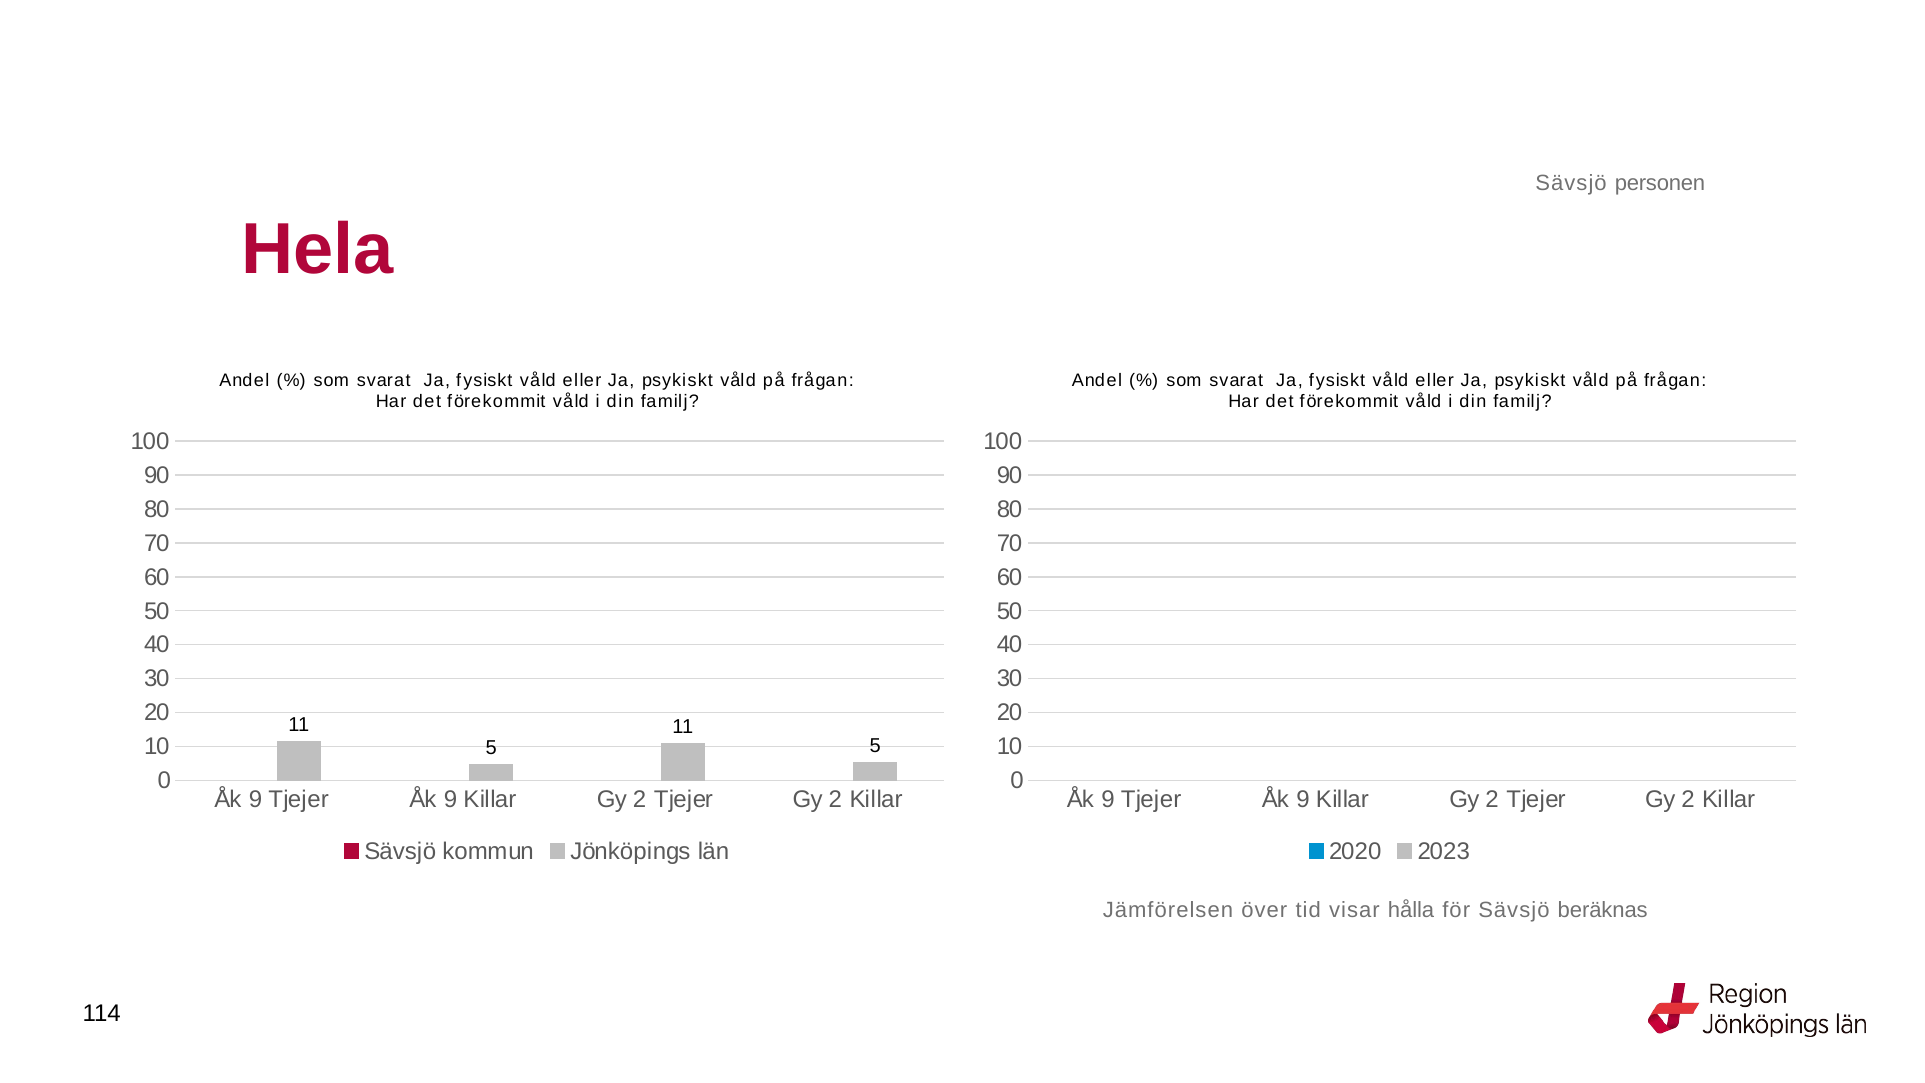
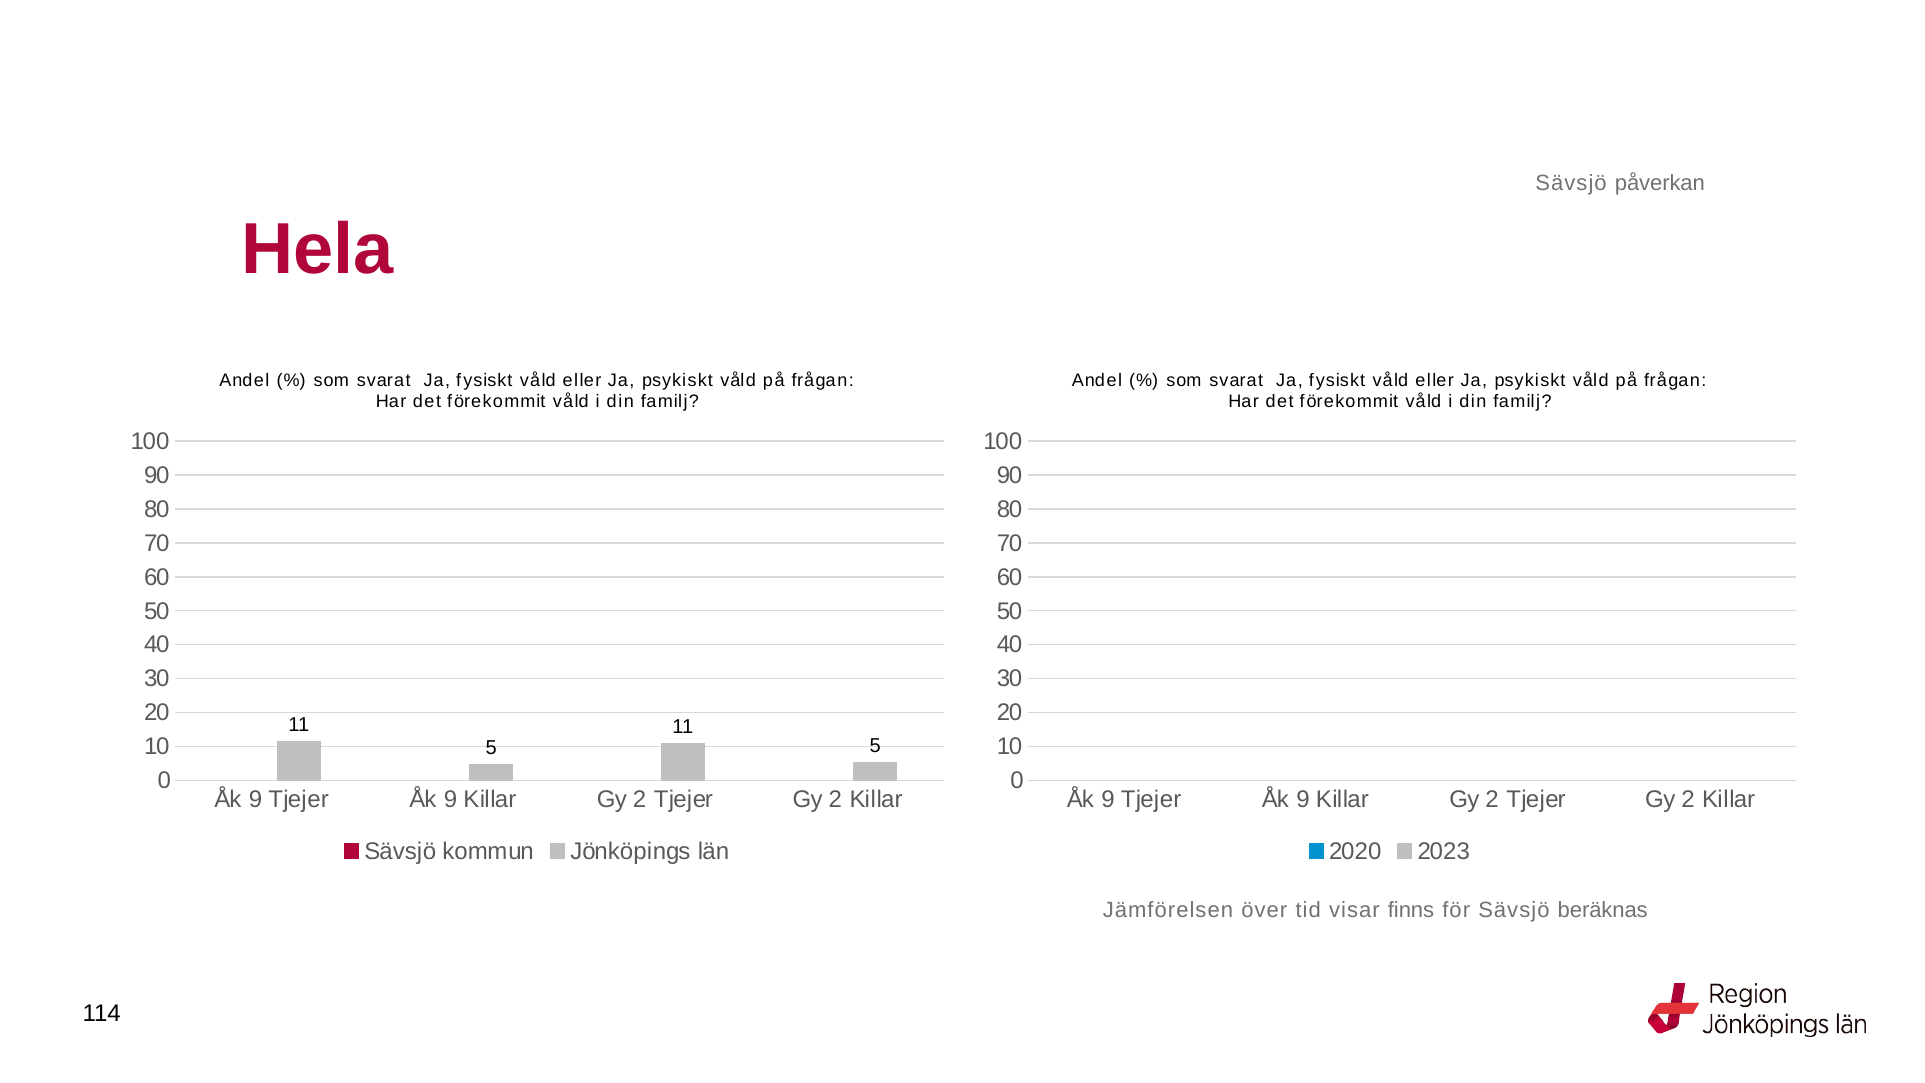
personen: personen -> påverkan
hålla: hålla -> finns
